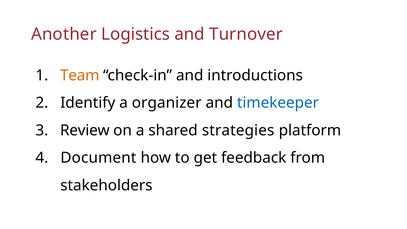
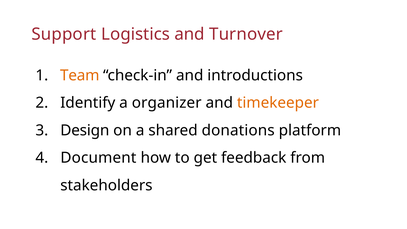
Another: Another -> Support
timekeeper colour: blue -> orange
Review: Review -> Design
strategies: strategies -> donations
